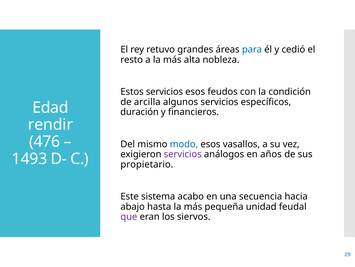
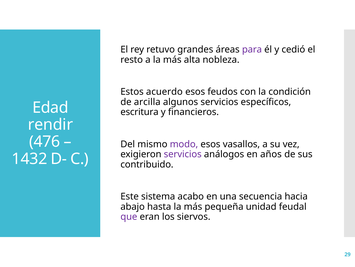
para colour: blue -> purple
Estos servicios: servicios -> acuerdo
duración: duración -> escritura
modo colour: blue -> purple
1493: 1493 -> 1432
propietario: propietario -> contribuido
